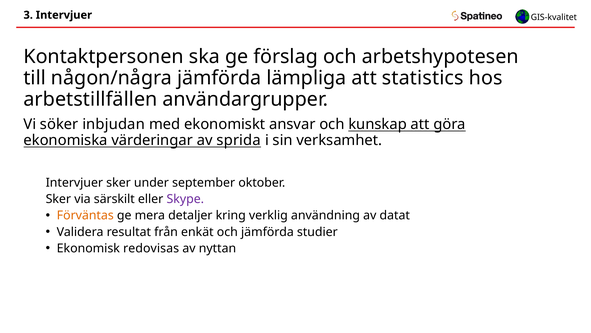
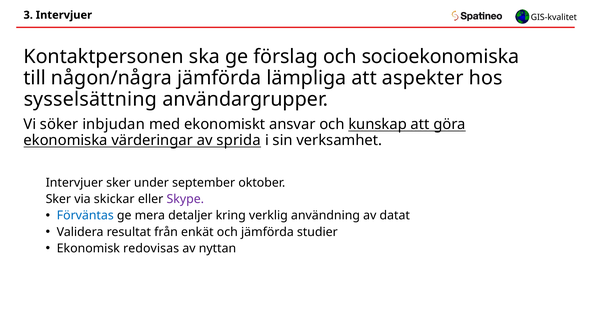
arbetshypotesen: arbetshypotesen -> socioekonomiska
statistics: statistics -> aspekter
arbetstillfällen: arbetstillfällen -> sysselsättning
särskilt: särskilt -> skickar
Förväntas colour: orange -> blue
